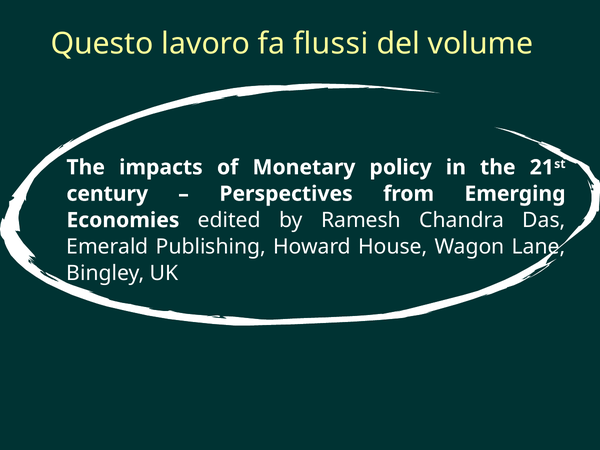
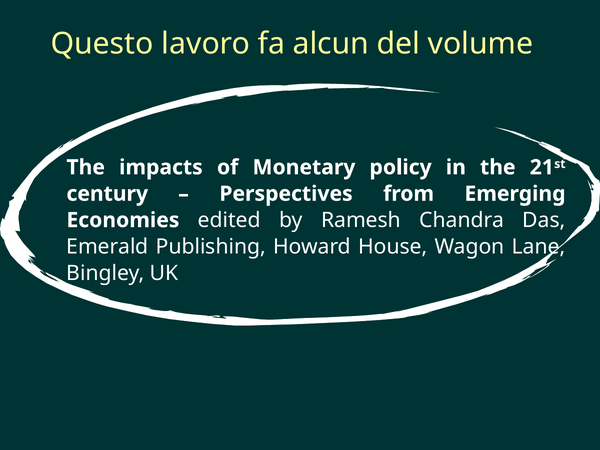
flussi: flussi -> alcun
